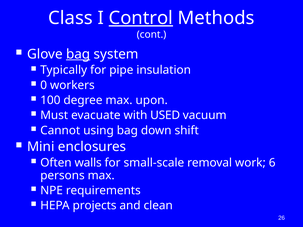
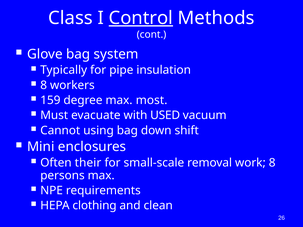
bag at (78, 54) underline: present -> none
0 at (44, 85): 0 -> 8
100: 100 -> 159
upon: upon -> most
walls: walls -> their
work 6: 6 -> 8
projects: projects -> clothing
